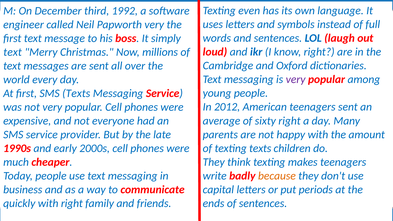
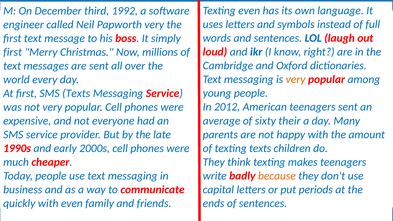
text at (13, 52): text -> first
very at (296, 79) colour: purple -> orange
sixty right: right -> their
with right: right -> even
